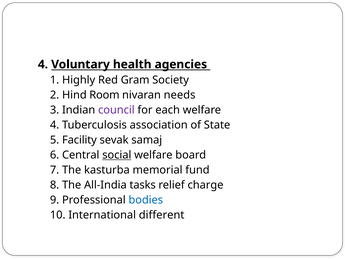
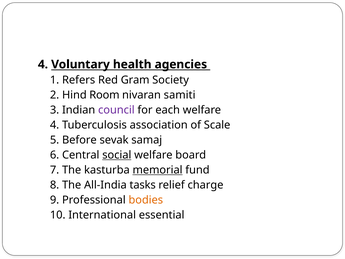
Highly: Highly -> Refers
needs: needs -> samiti
State: State -> Scale
Facility: Facility -> Before
memorial underline: none -> present
bodies colour: blue -> orange
different: different -> essential
